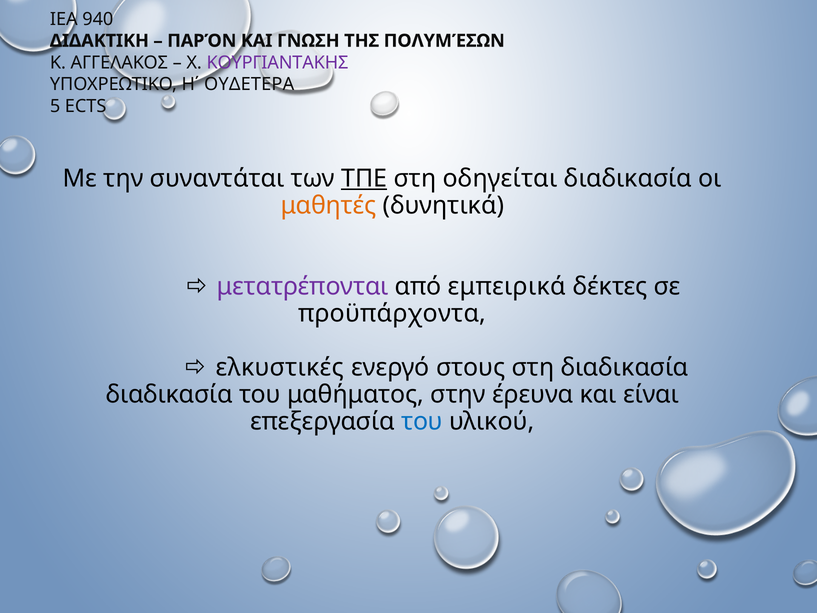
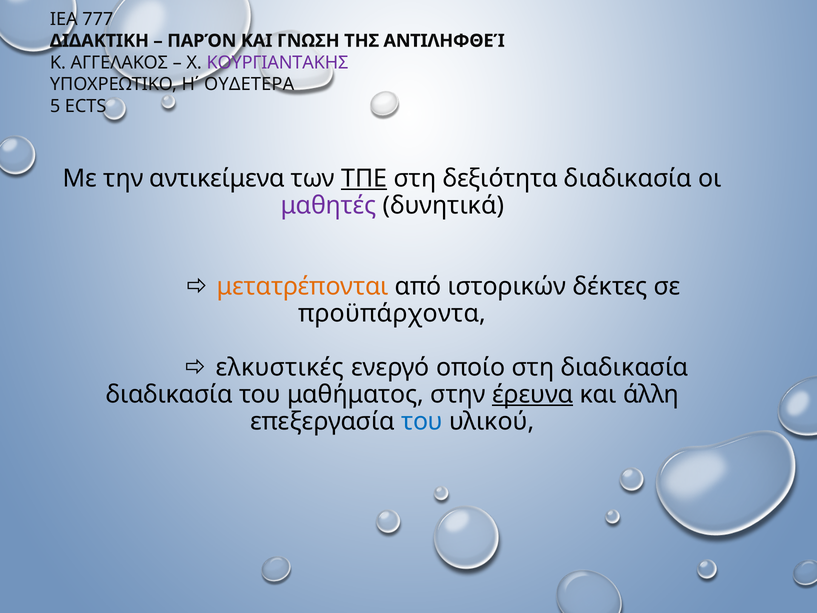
940: 940 -> 777
ΠΟΛΥΜΈΣΩΝ: ΠΟΛΥΜΈΣΩΝ -> ΑΝΤΙΛΗΦΘΕΊ
συναντάται: συναντάται -> αντικείμενα
οδηγείται: οδηγείται -> δεξιότητα
μαθητές colour: orange -> purple
μετατρέπονται colour: purple -> orange
εμπειρικά: εμπειρικά -> ιστορικών
στους: στους -> οποίο
έρευνα underline: none -> present
είναι: είναι -> άλλη
